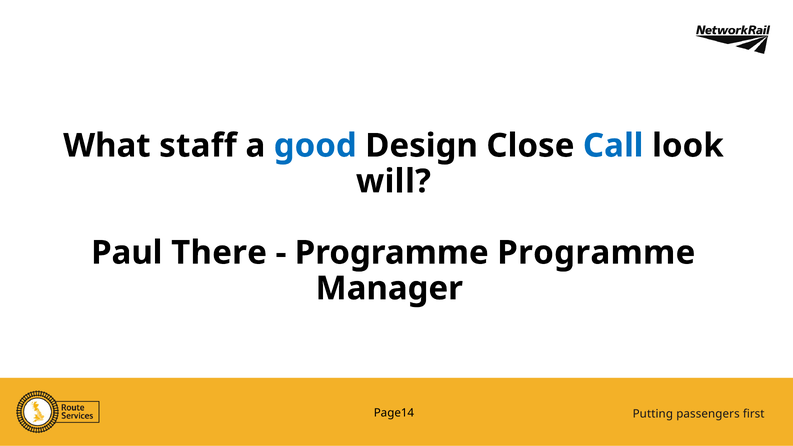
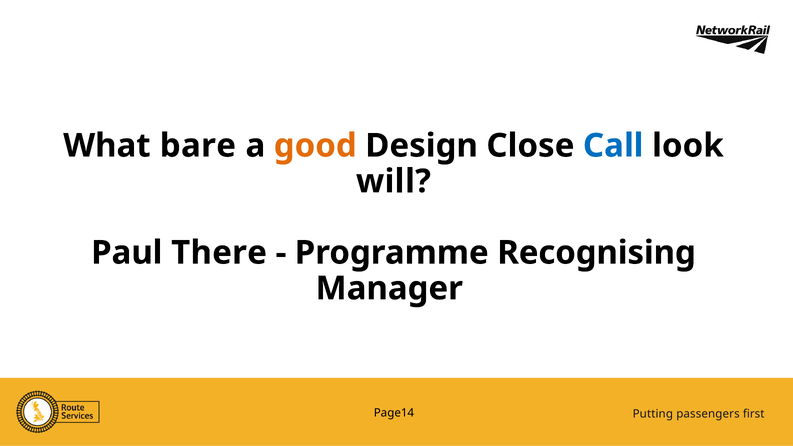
staff: staff -> bare
good colour: blue -> orange
Programme Programme: Programme -> Recognising
